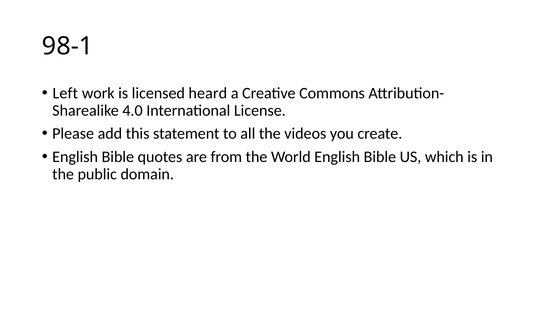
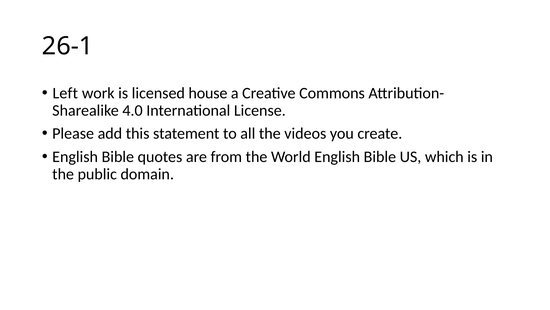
98-1: 98-1 -> 26-1
heard: heard -> house
